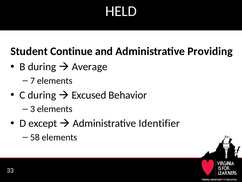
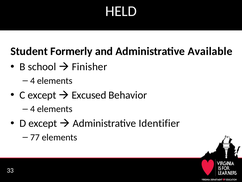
Continue: Continue -> Formerly
Providing: Providing -> Available
B during: during -> school
Average: Average -> Finisher
7 at (33, 81): 7 -> 4
C during: during -> except
3 at (33, 109): 3 -> 4
58: 58 -> 77
